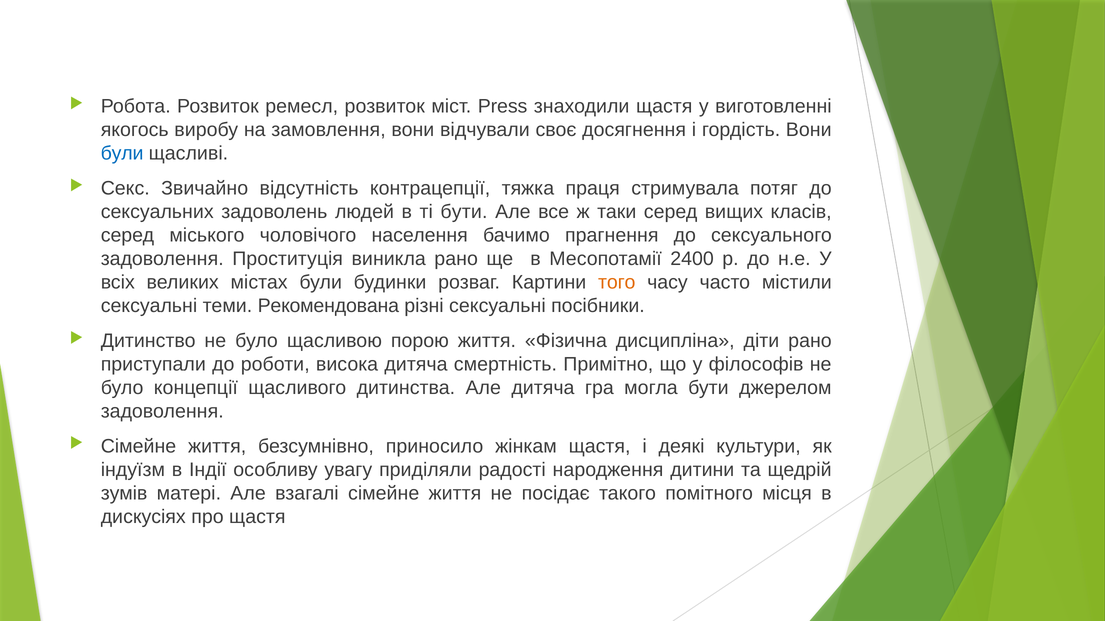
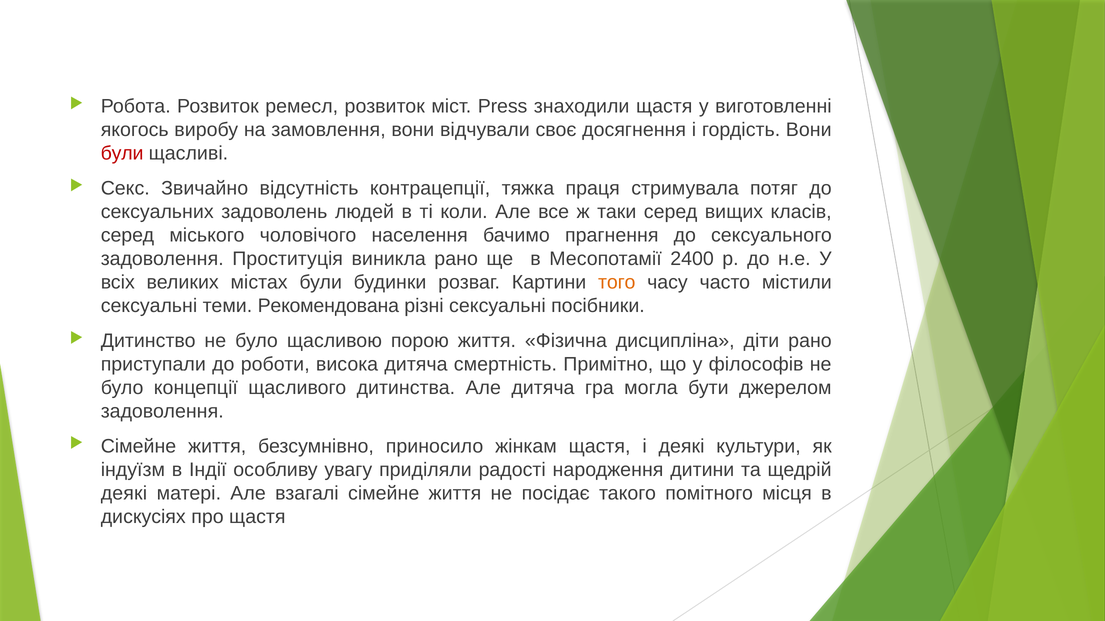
були at (122, 154) colour: blue -> red
ті бути: бути -> коли
зумів at (124, 494): зумів -> деякі
